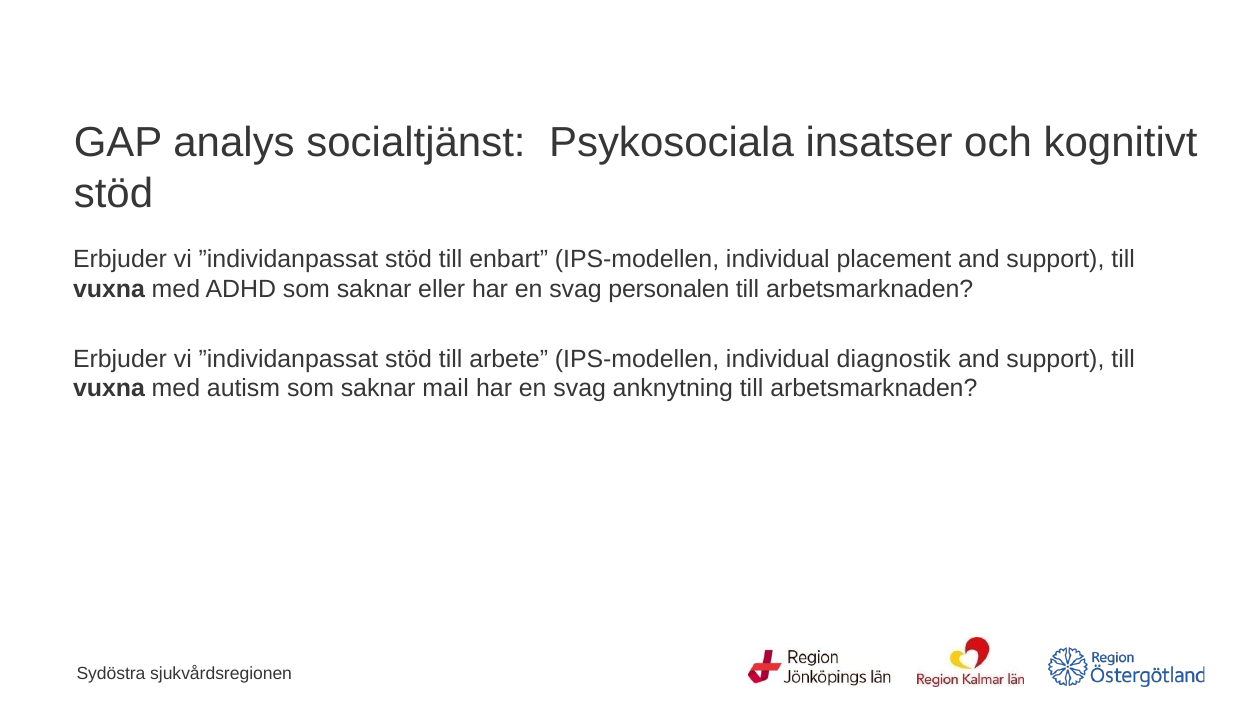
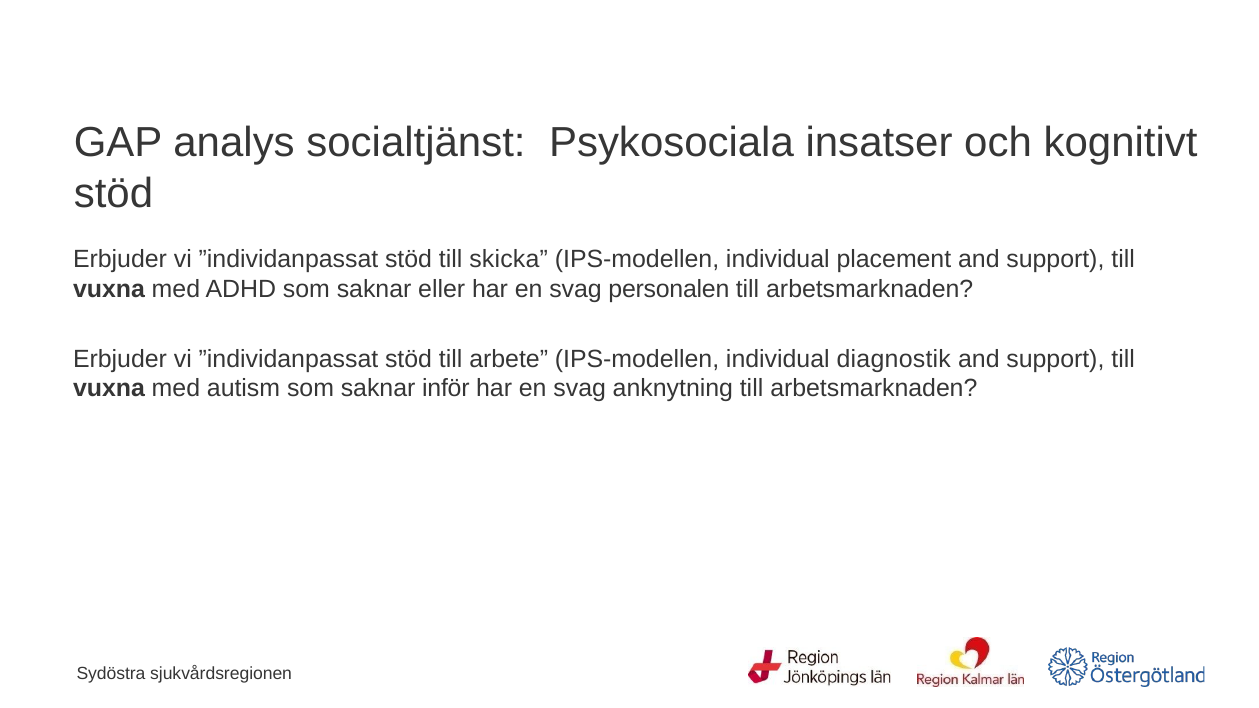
enbart: enbart -> skicka
mail: mail -> inför
